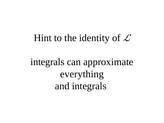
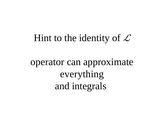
integrals at (47, 62): integrals -> operator
